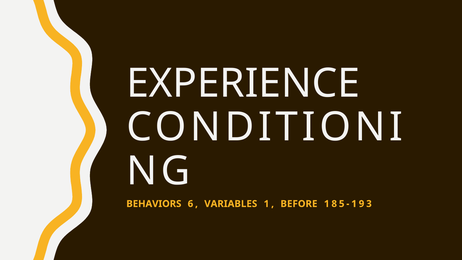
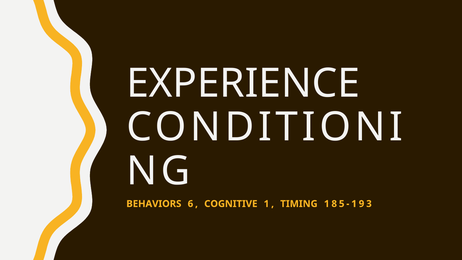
VARIABLES: VARIABLES -> COGNITIVE
BEFORE: BEFORE -> TIMING
